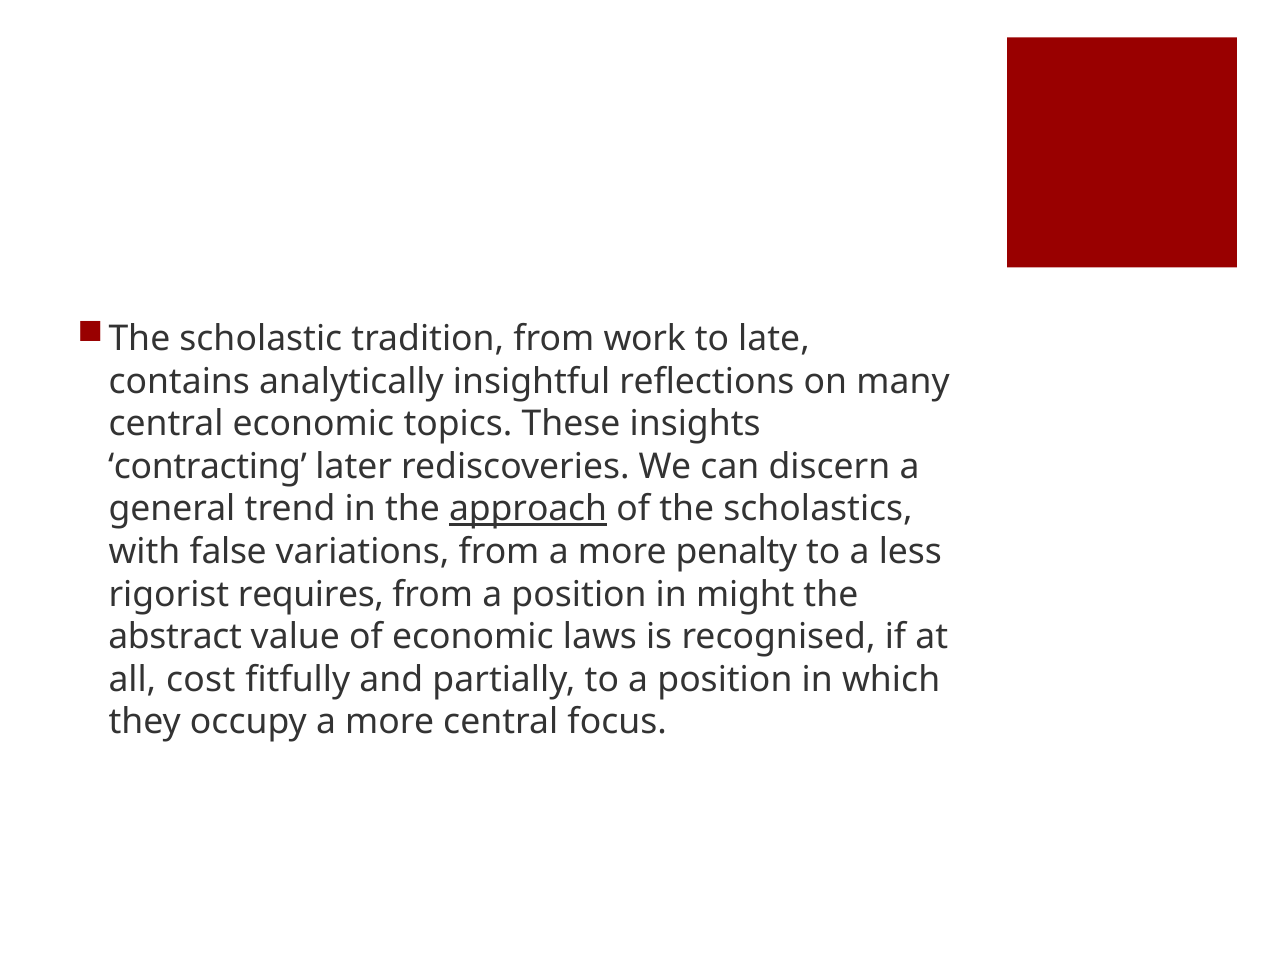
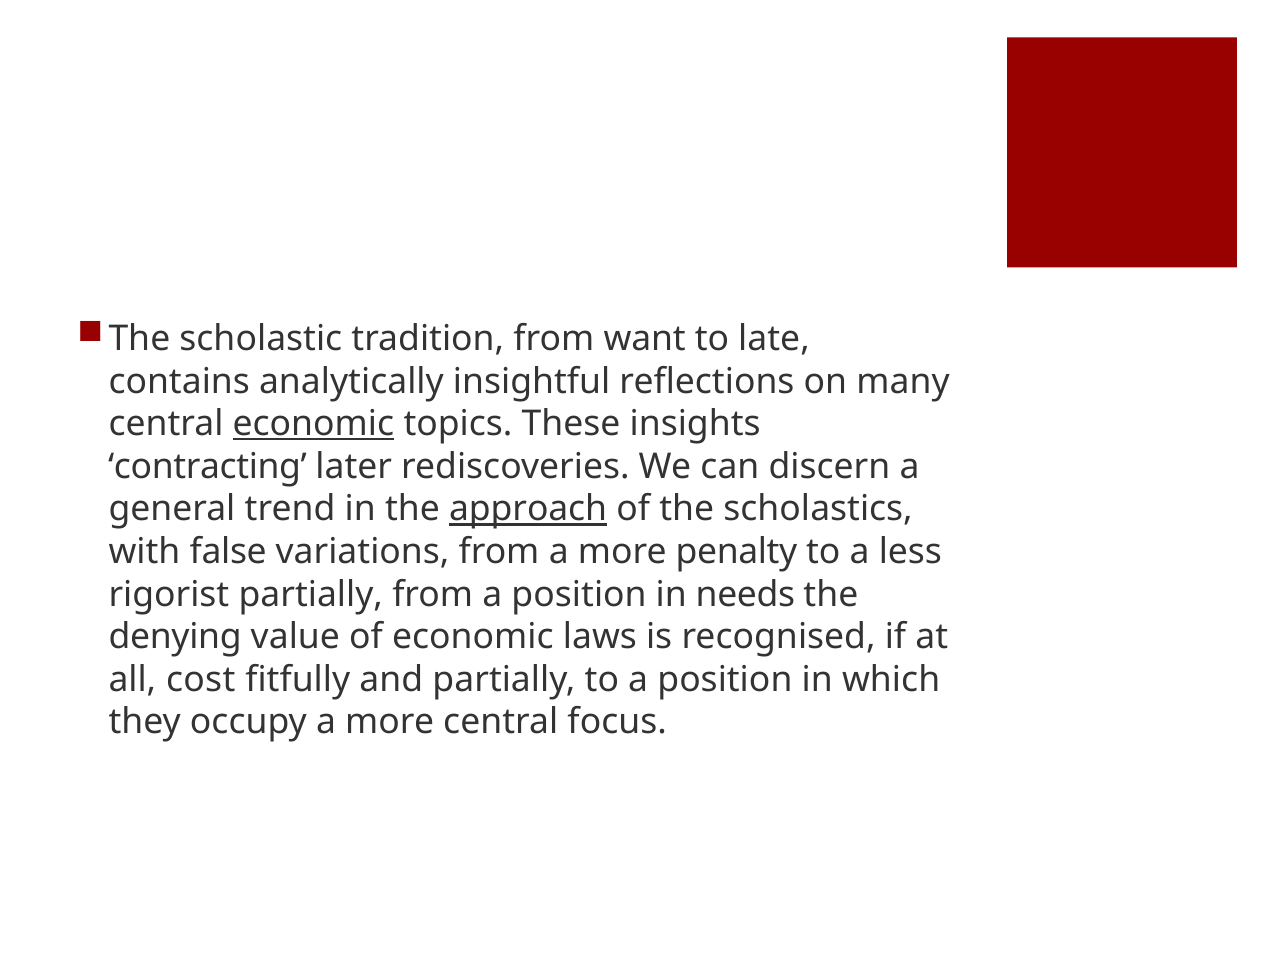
work: work -> want
economic at (313, 424) underline: none -> present
rigorist requires: requires -> partially
might: might -> needs
abstract: abstract -> denying
